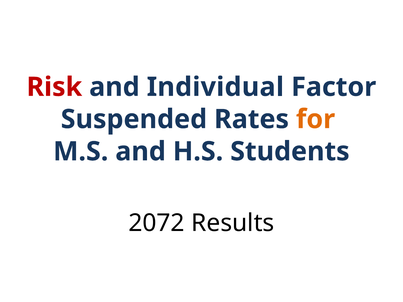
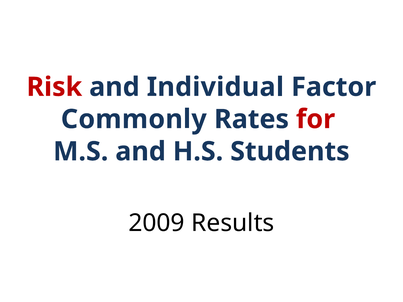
Suspended: Suspended -> Commonly
for colour: orange -> red
2072: 2072 -> 2009
